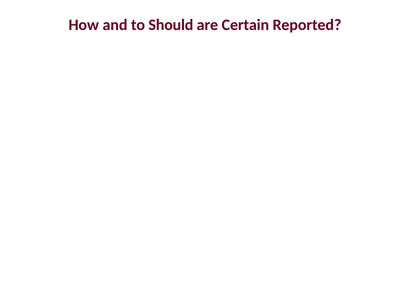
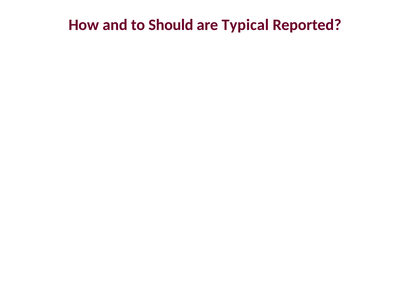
Certain: Certain -> Typical
